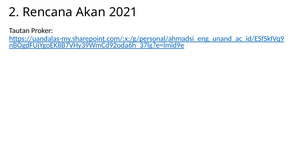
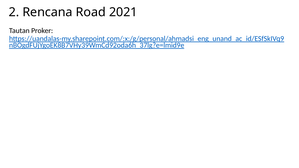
Akan: Akan -> Road
